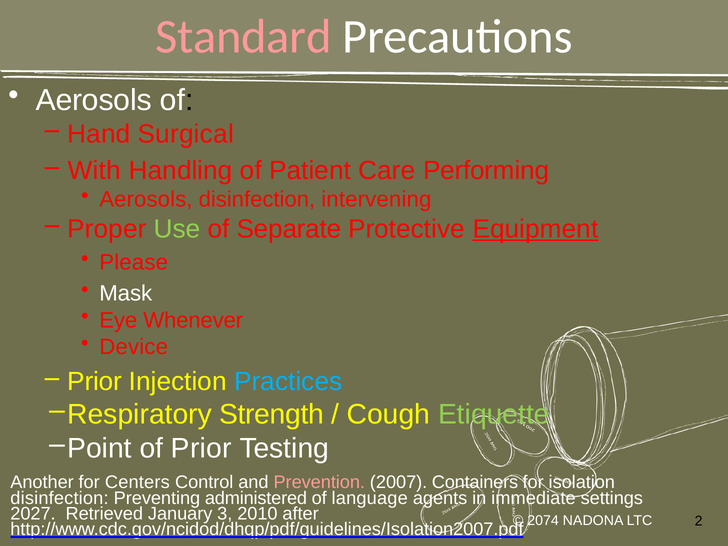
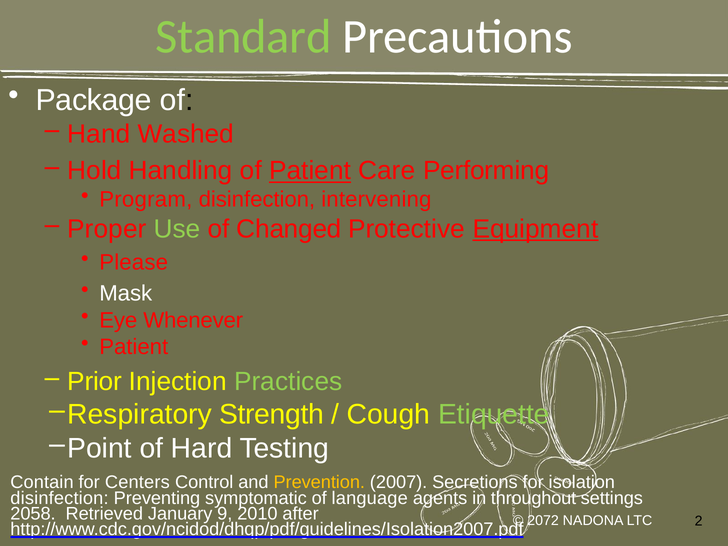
Standard colour: pink -> light green
Aerosols at (94, 100): Aerosols -> Package
Surgical: Surgical -> Washed
With: With -> Hold
Patient at (310, 171) underline: none -> present
Aerosols at (146, 200): Aerosols -> Program
Separate: Separate -> Changed
Device at (134, 347): Device -> Patient
Practices colour: light blue -> light green
of Prior: Prior -> Hard
Another: Another -> Contain
Prevention colour: pink -> yellow
Containers: Containers -> Secretions
administered: administered -> symptomatic
immediate: immediate -> throughout
2027: 2027 -> 2058
3: 3 -> 9
2074: 2074 -> 2072
